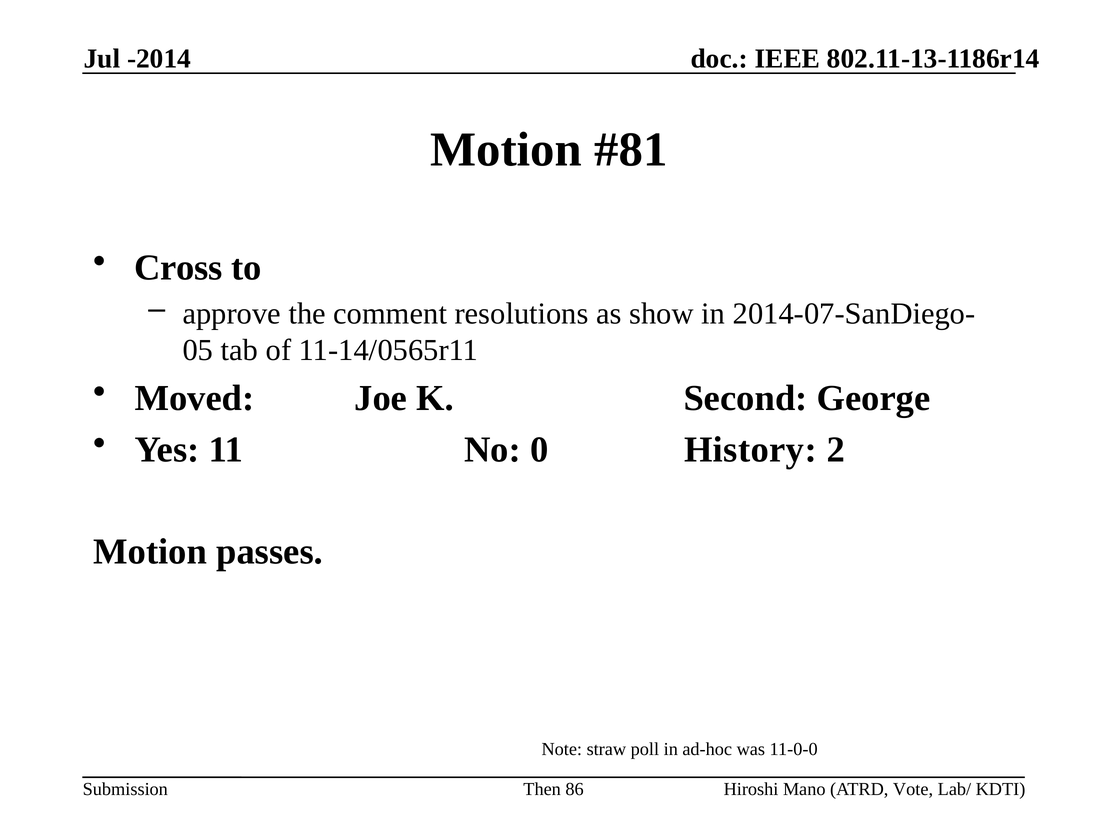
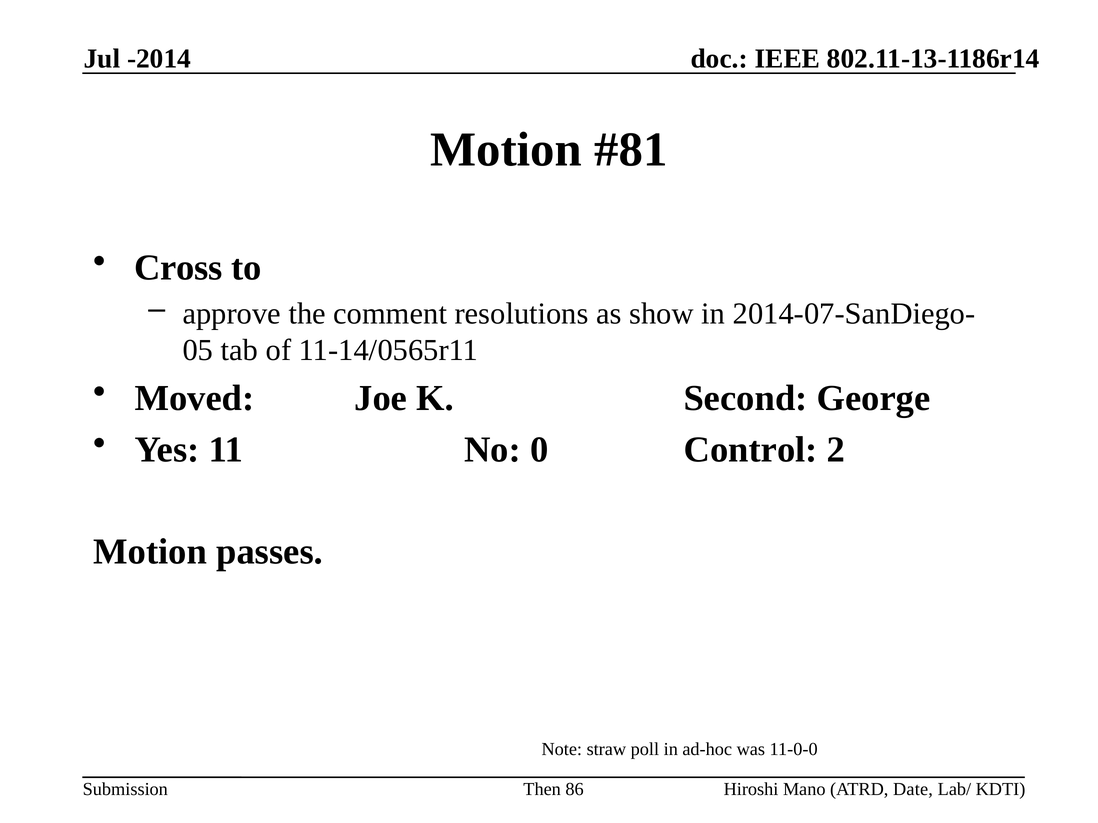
History: History -> Control
Vote: Vote -> Date
